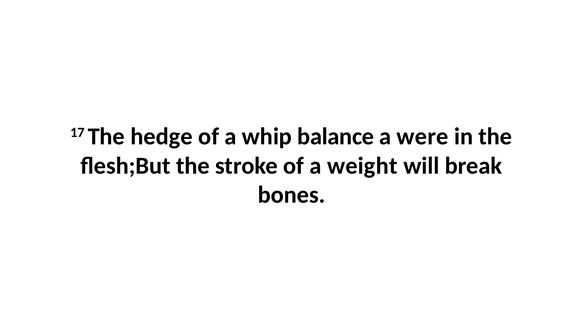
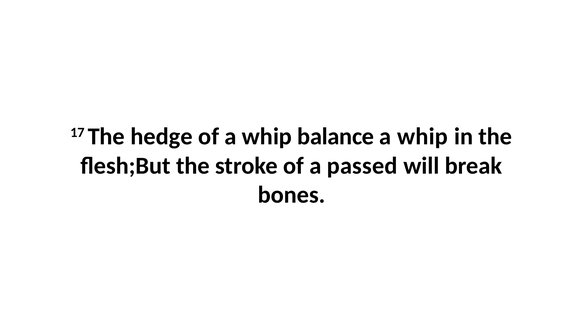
were at (423, 136): were -> whip
weight: weight -> passed
